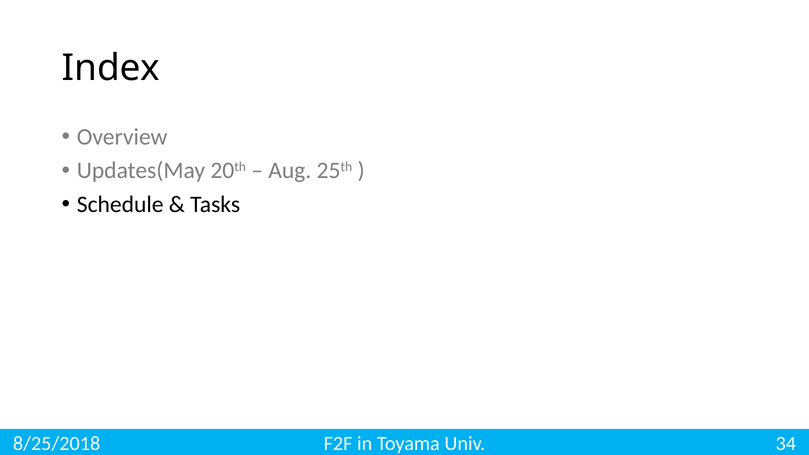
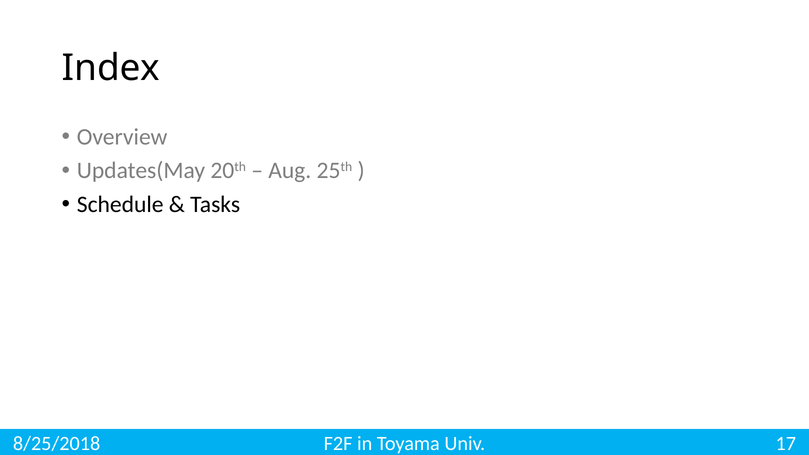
34: 34 -> 17
